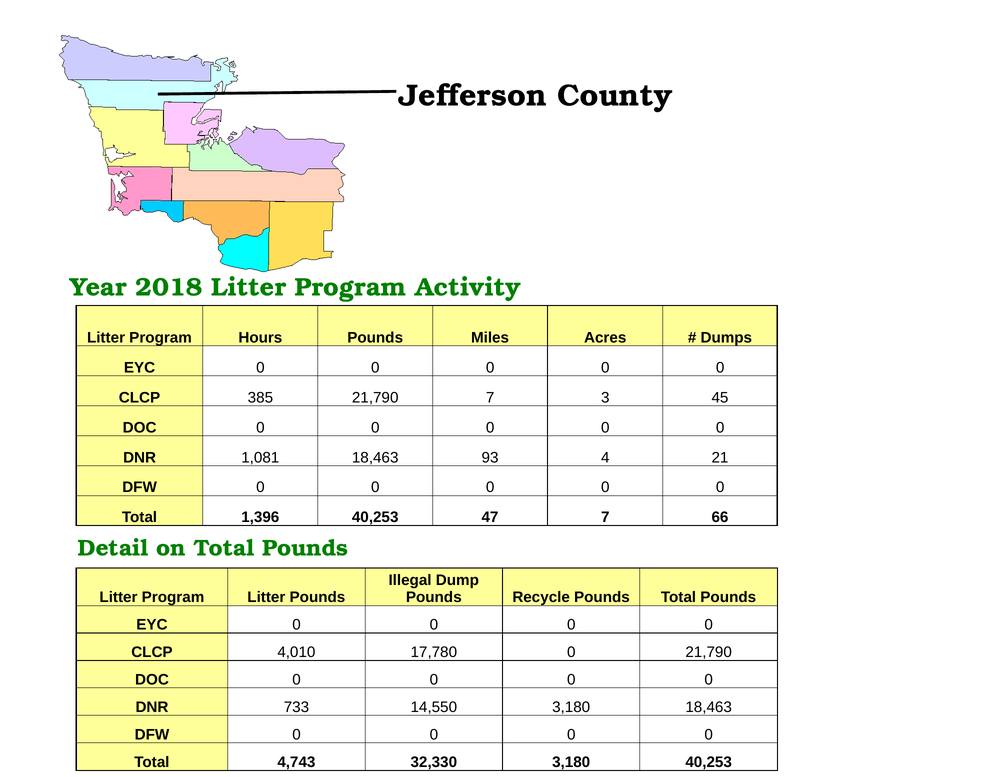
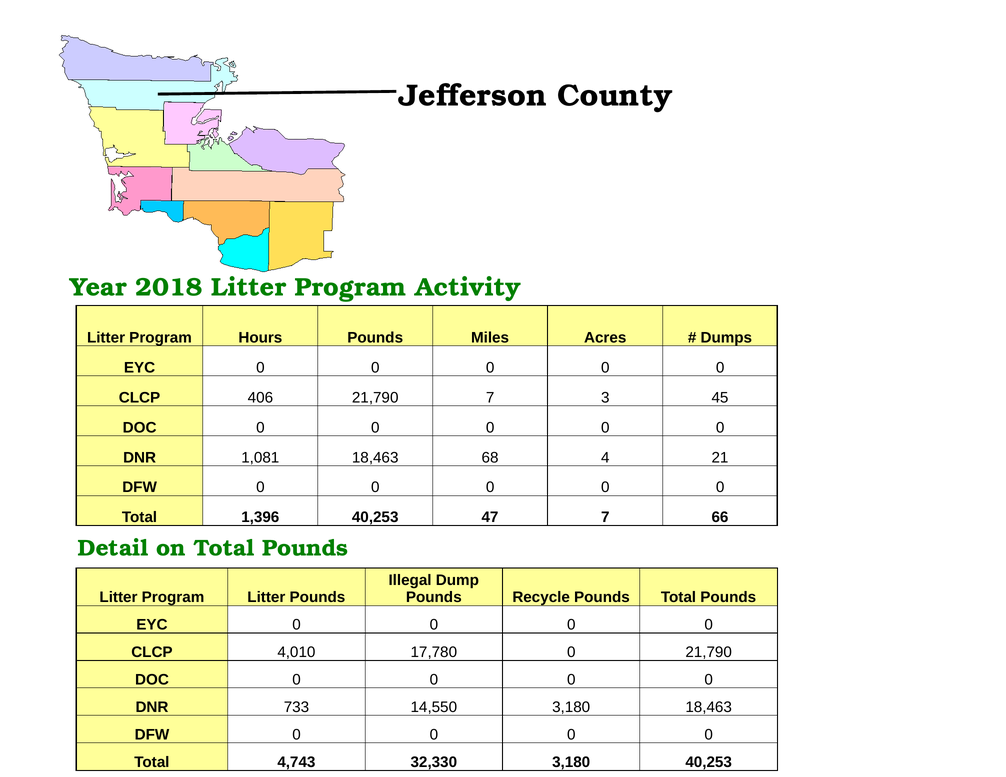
385: 385 -> 406
93: 93 -> 68
